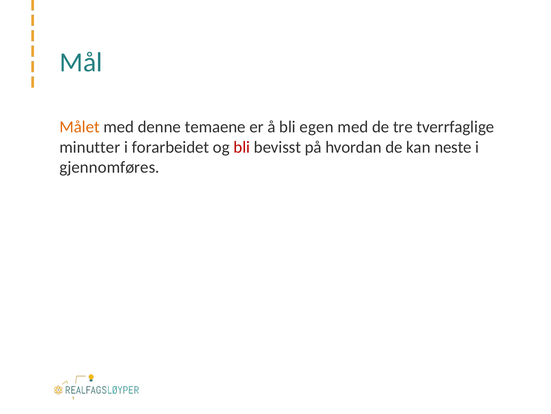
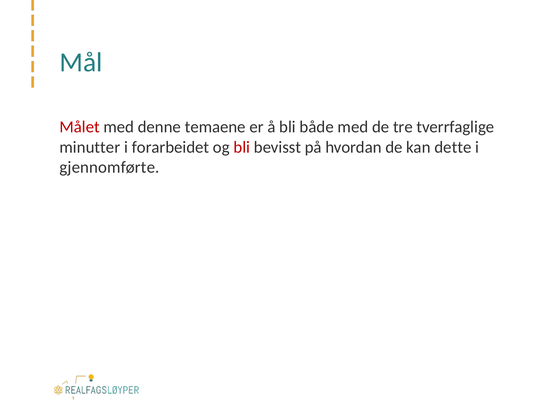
Målet colour: orange -> red
egen: egen -> både
neste: neste -> dette
gjennomføres: gjennomføres -> gjennomførte
